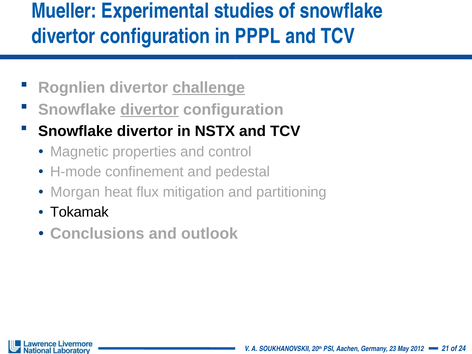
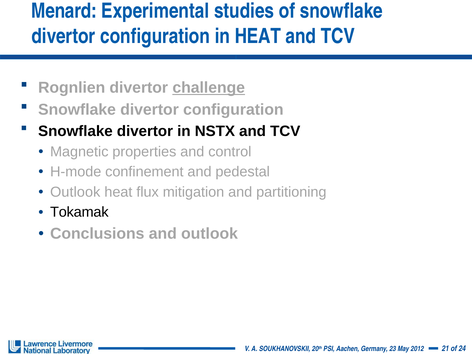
Mueller: Mueller -> Menard
in PPPL: PPPL -> HEAT
divertor at (150, 110) underline: present -> none
Morgan at (75, 192): Morgan -> Outlook
